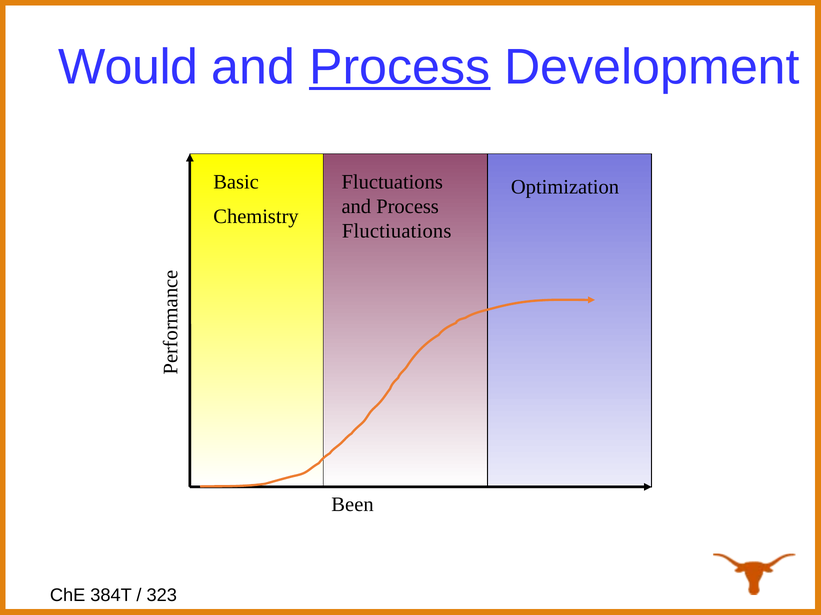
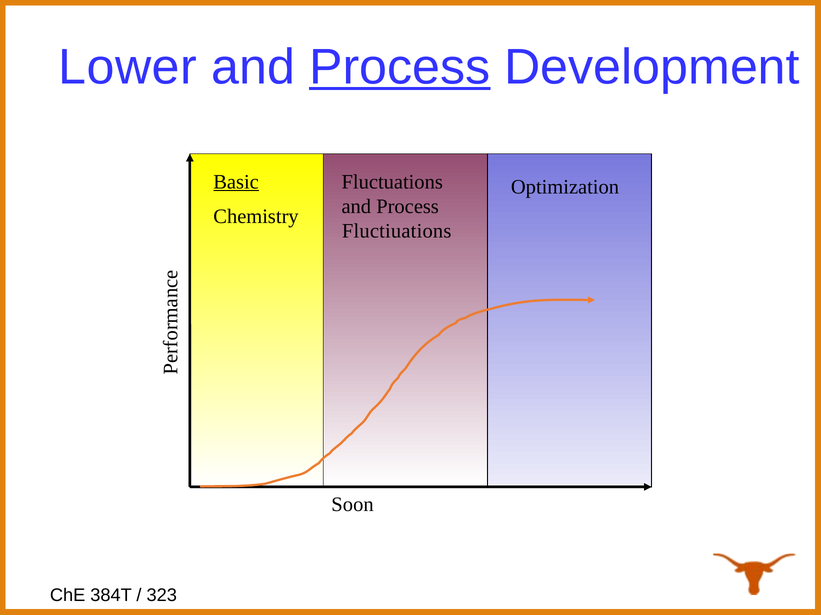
Would: Would -> Lower
Basic underline: none -> present
Been: Been -> Soon
